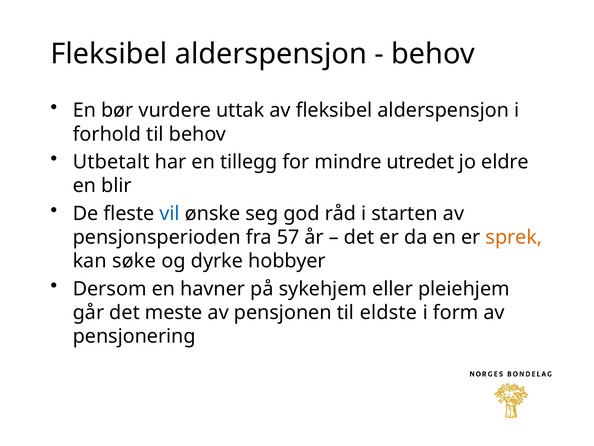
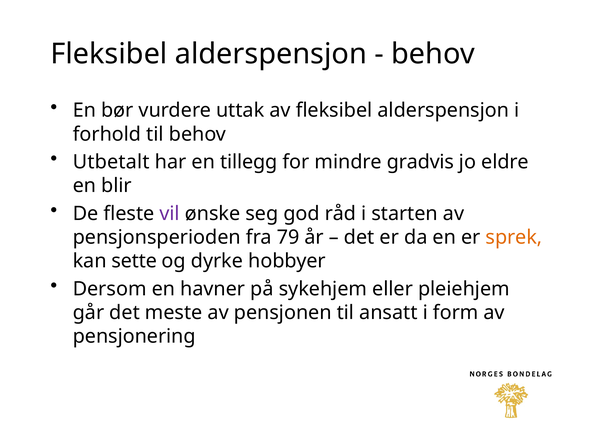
utredet: utredet -> gradvis
vil colour: blue -> purple
57: 57 -> 79
søke: søke -> sette
eldste: eldste -> ansatt
